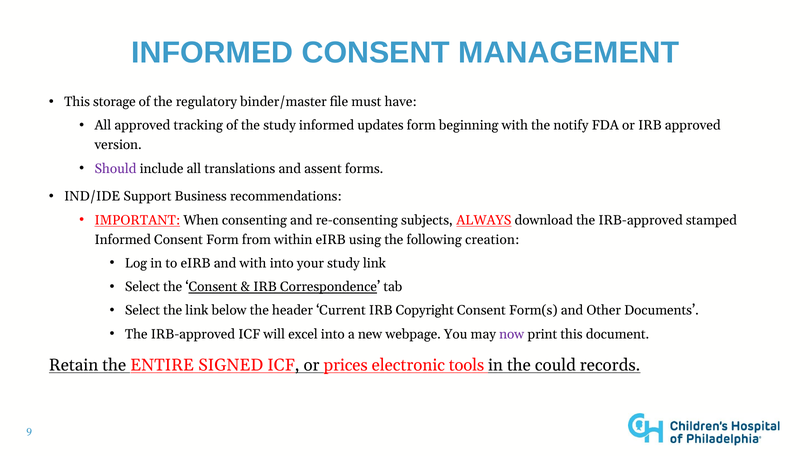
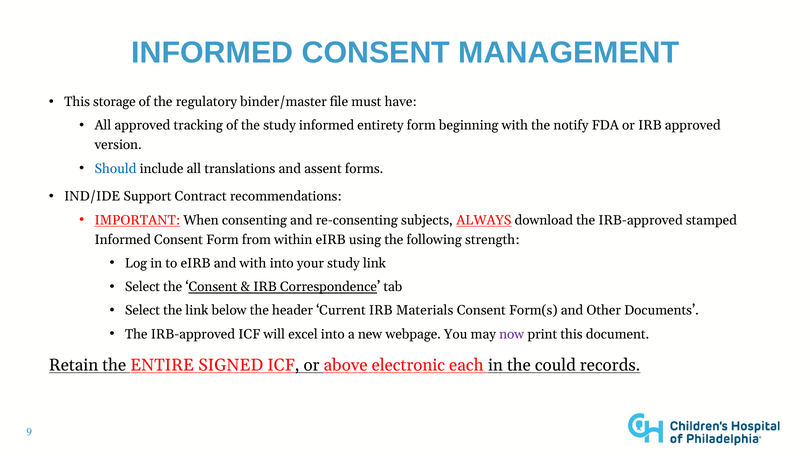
updates: updates -> entirety
Should colour: purple -> blue
Business: Business -> Contract
creation: creation -> strength
Copyright: Copyright -> Materials
prices: prices -> above
tools: tools -> each
